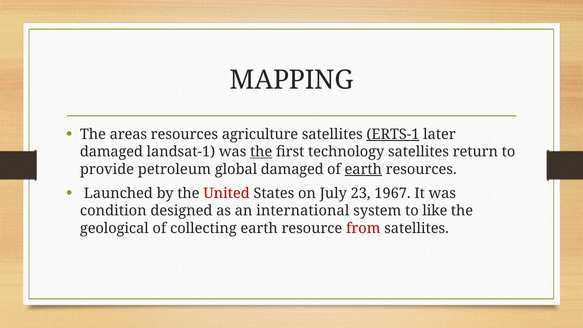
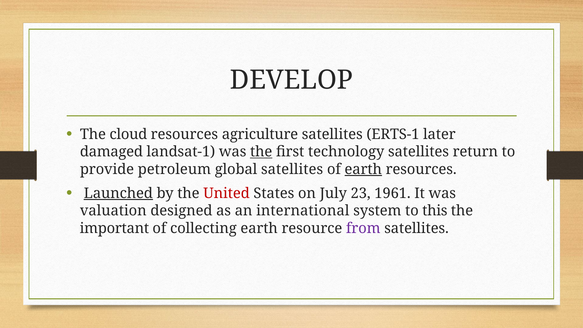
MAPPING: MAPPING -> DEVELOP
areas: areas -> cloud
ERTS-1 underline: present -> none
global damaged: damaged -> satellites
Launched underline: none -> present
1967: 1967 -> 1961
condition: condition -> valuation
like: like -> this
geological: geological -> important
from colour: red -> purple
